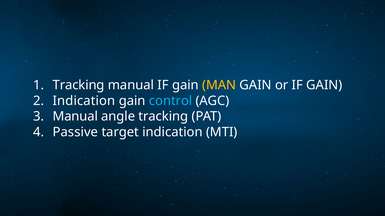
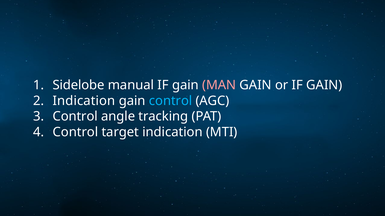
Tracking at (79, 85): Tracking -> Sidelobe
MAN colour: yellow -> pink
Manual at (75, 116): Manual -> Control
Passive at (75, 132): Passive -> Control
